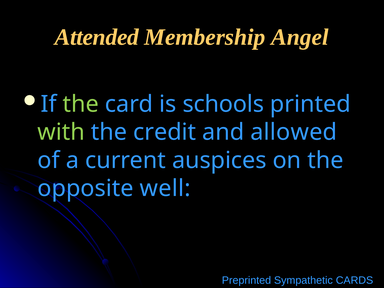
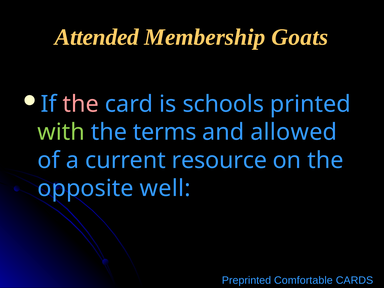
Angel: Angel -> Goats
the at (81, 104) colour: light green -> pink
credit: credit -> terms
auspices: auspices -> resource
Sympathetic: Sympathetic -> Comfortable
